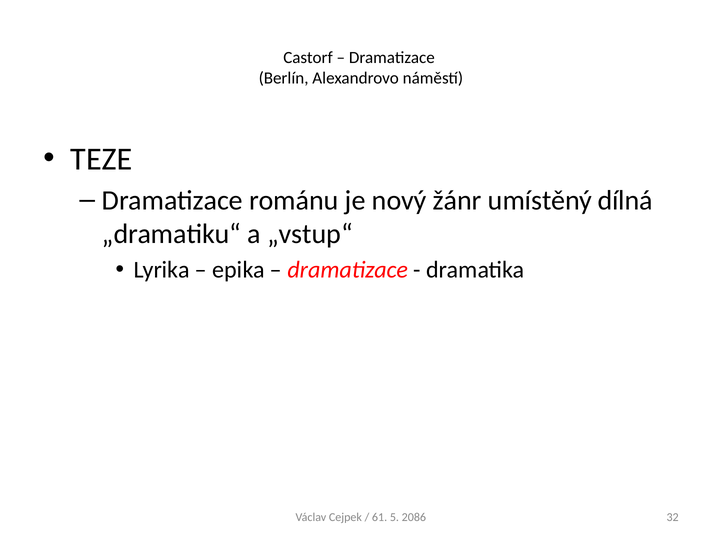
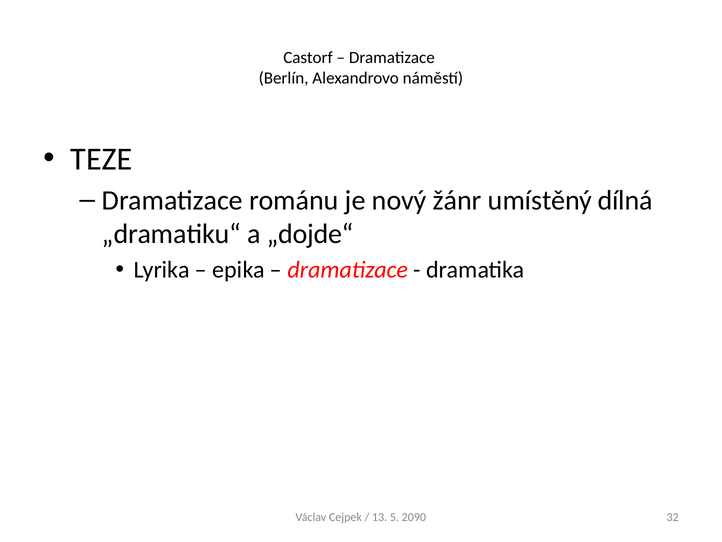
„vstup“: „vstup“ -> „dojde“
61: 61 -> 13
2086: 2086 -> 2090
